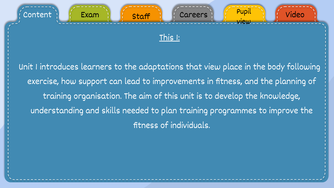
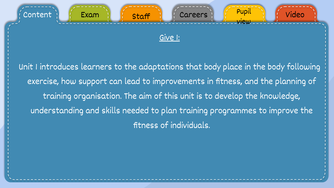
This at (167, 37): This -> Give
that view: view -> body
